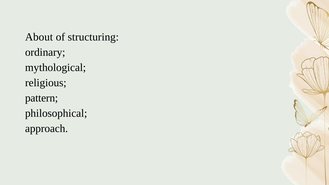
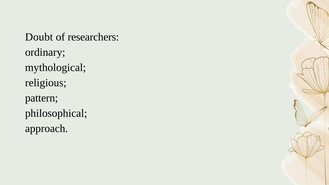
About: About -> Doubt
structuring: structuring -> researchers
